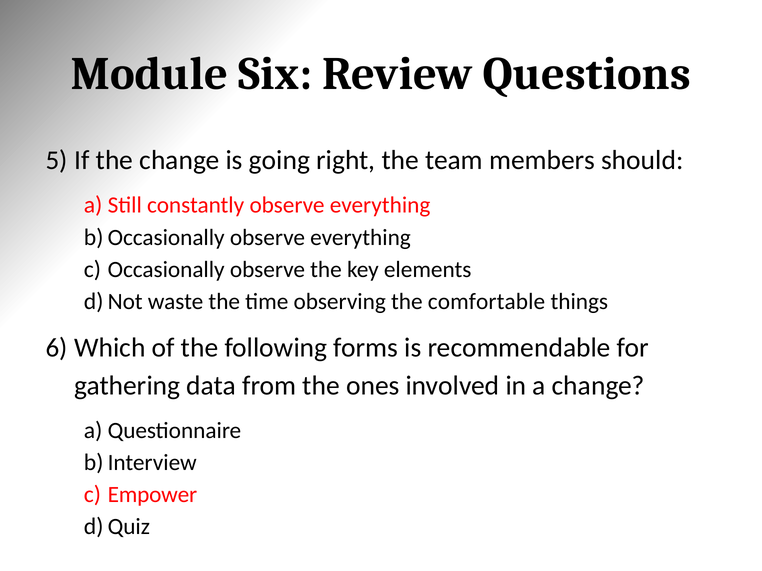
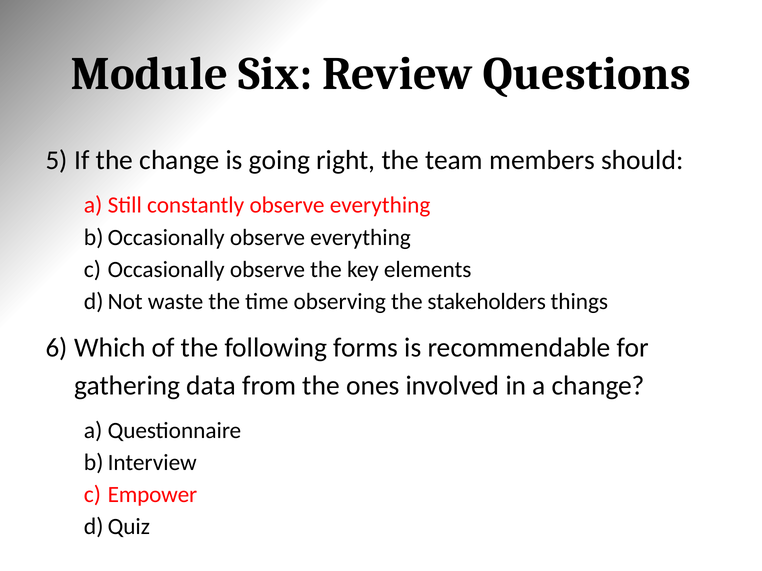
comfortable: comfortable -> stakeholders
